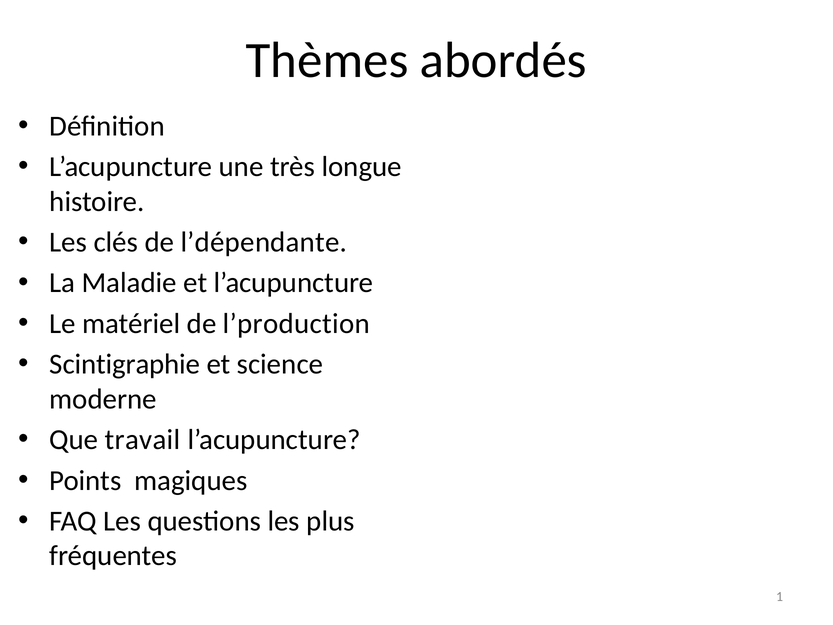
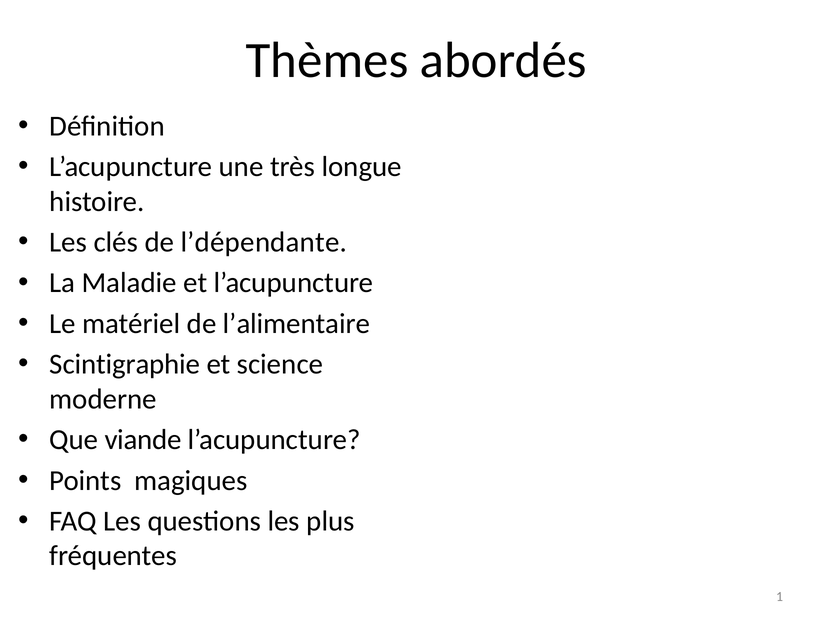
l’production: l’production -> l’alimentaire
travail: travail -> viande
